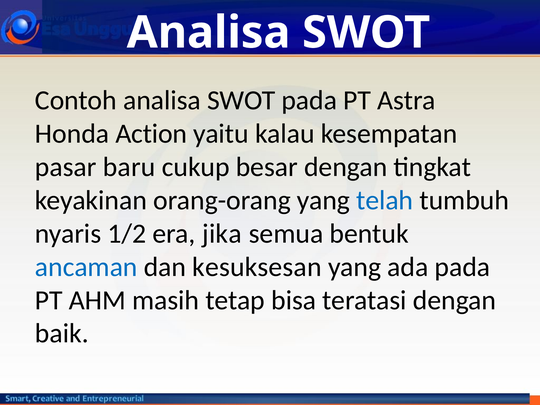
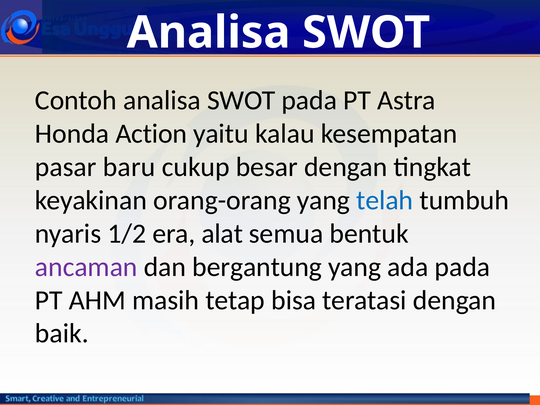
jika: jika -> alat
ancaman colour: blue -> purple
kesuksesan: kesuksesan -> bergantung
